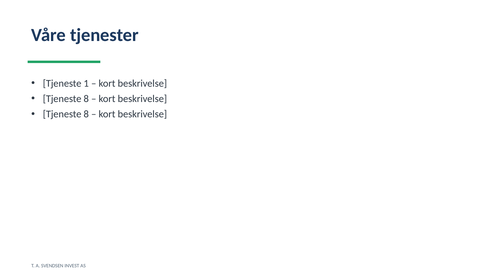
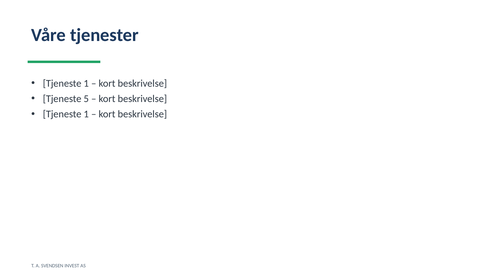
8 at (86, 99): 8 -> 5
8 at (86, 114): 8 -> 1
